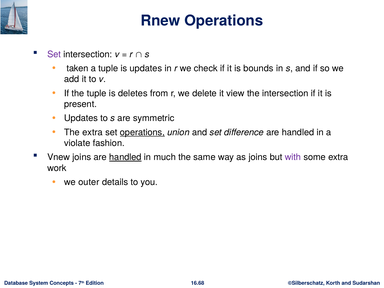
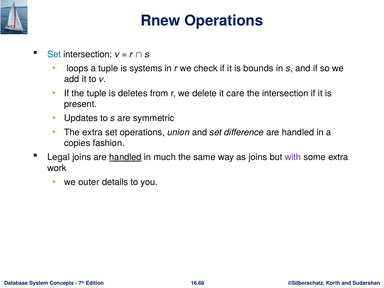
Set at (54, 54) colour: purple -> blue
taken: taken -> loops
is updates: updates -> systems
view: view -> care
operations at (142, 132) underline: present -> none
violate: violate -> copies
Vnew: Vnew -> Legal
